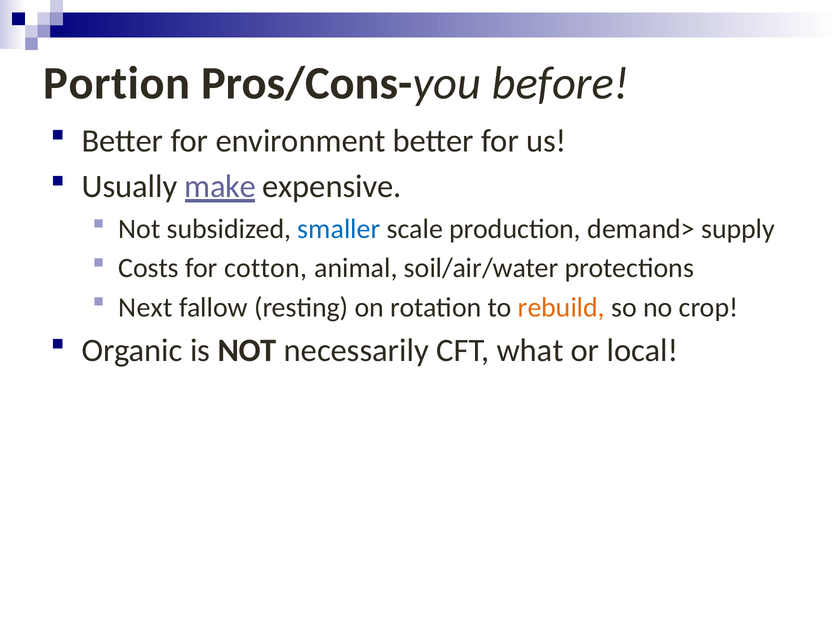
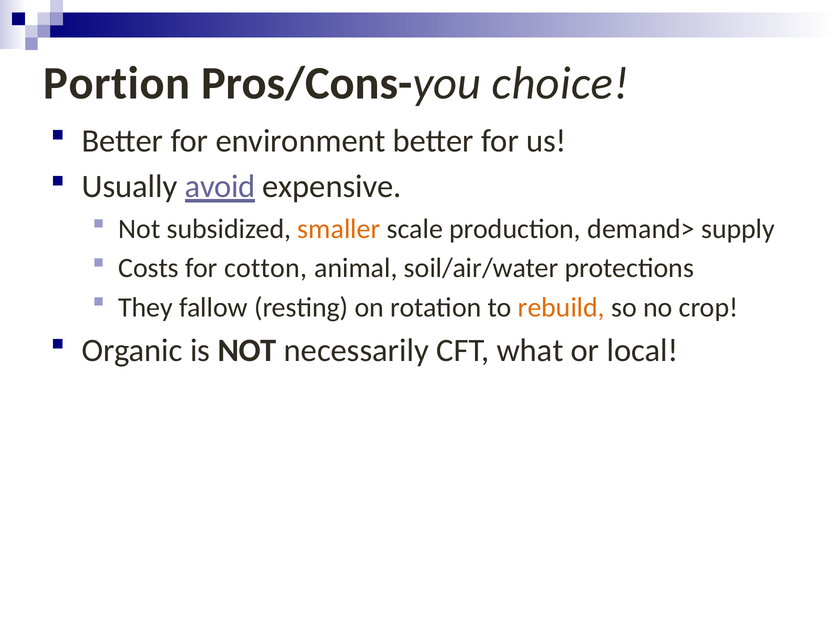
before: before -> choice
make: make -> avoid
smaller colour: blue -> orange
Next: Next -> They
